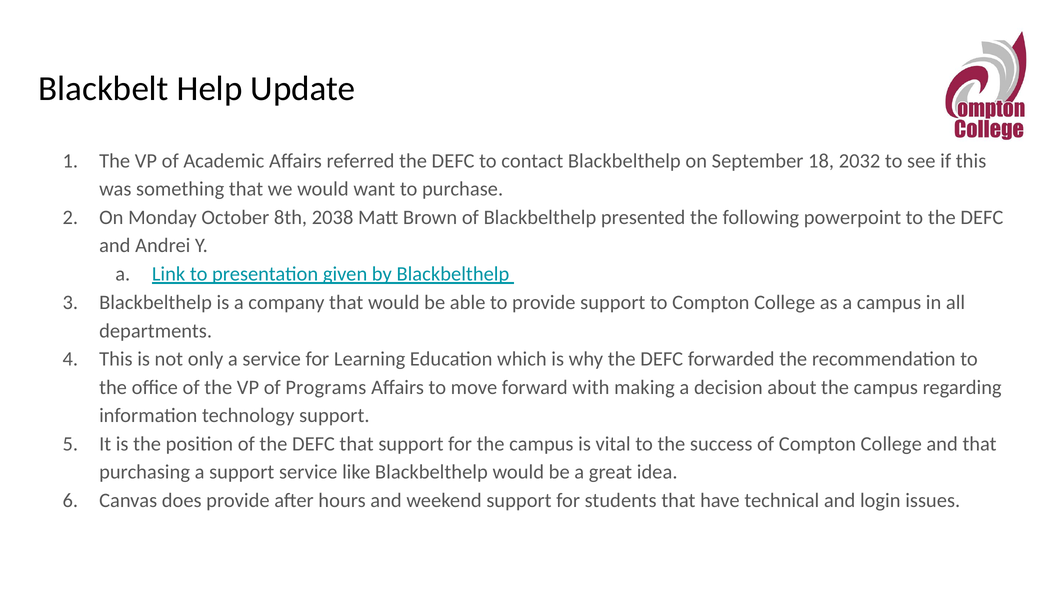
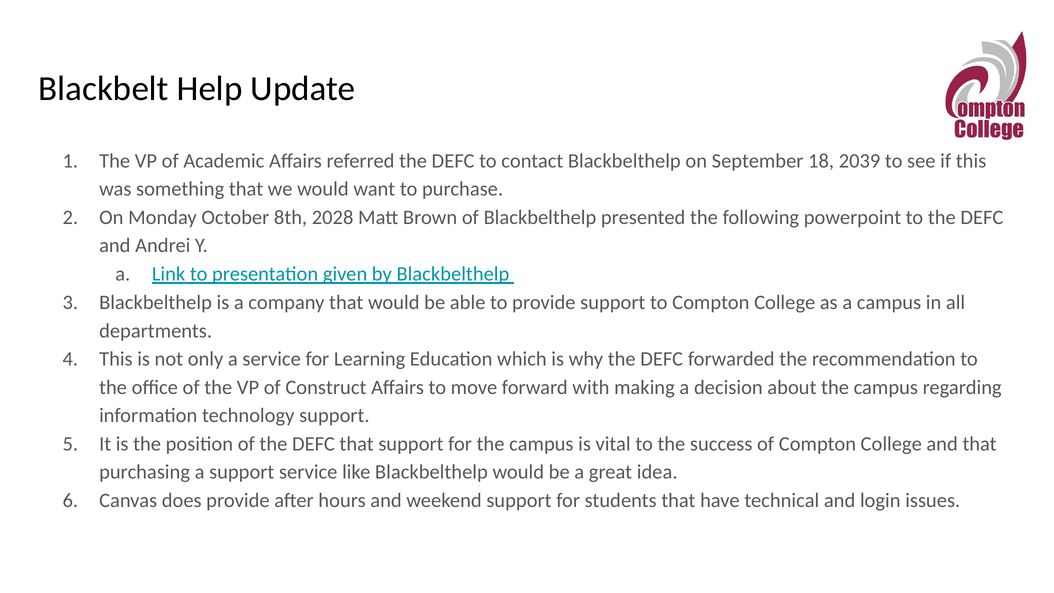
2032: 2032 -> 2039
2038: 2038 -> 2028
Programs: Programs -> Construct
